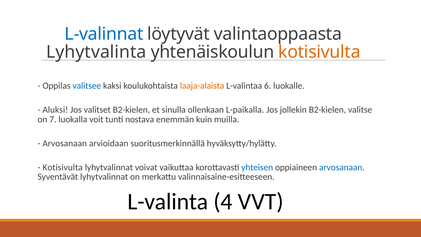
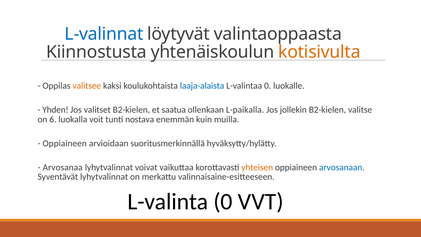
Lyhytvalinta: Lyhytvalinta -> Kiinnostusta
valitsee colour: blue -> orange
laaja-alaista colour: orange -> blue
L-valintaa 6: 6 -> 0
Aluksi: Aluksi -> Yhden
sinulla: sinulla -> saatua
7: 7 -> 6
Arvosanaan at (65, 143): Arvosanaan -> Oppiaineen
Kotisivulta at (63, 167): Kotisivulta -> Arvosanaa
yhteisen colour: blue -> orange
L-valinta 4: 4 -> 0
